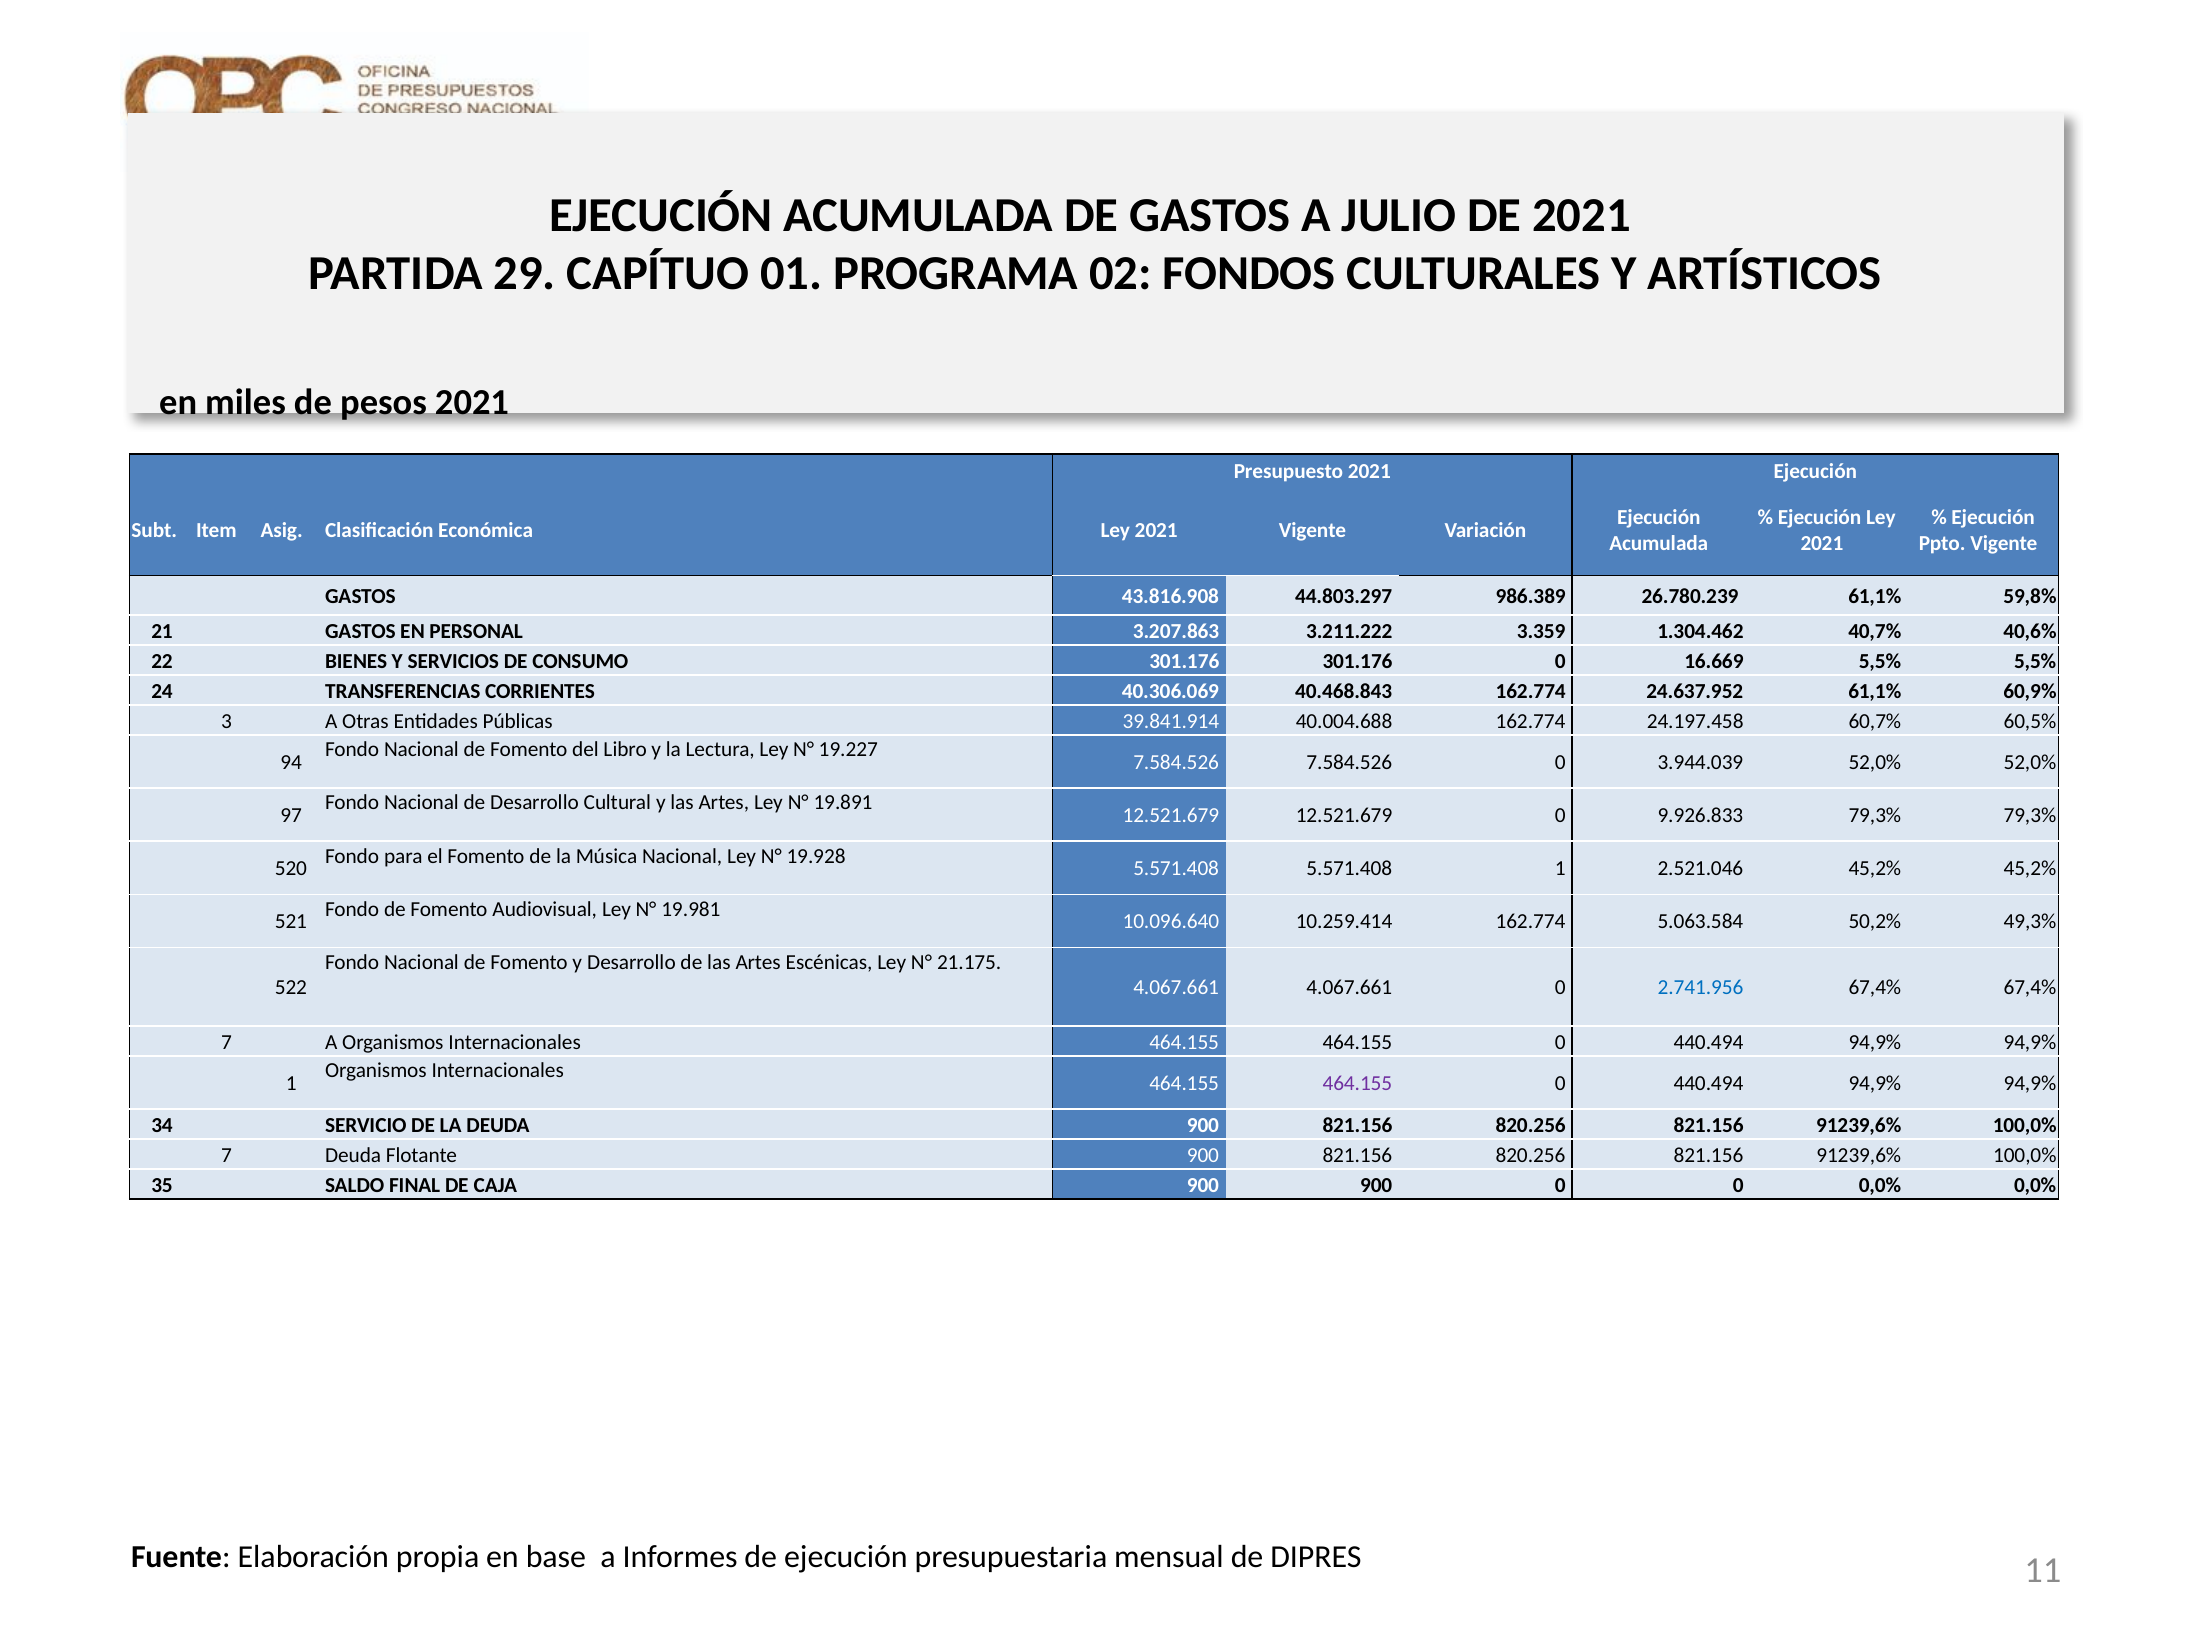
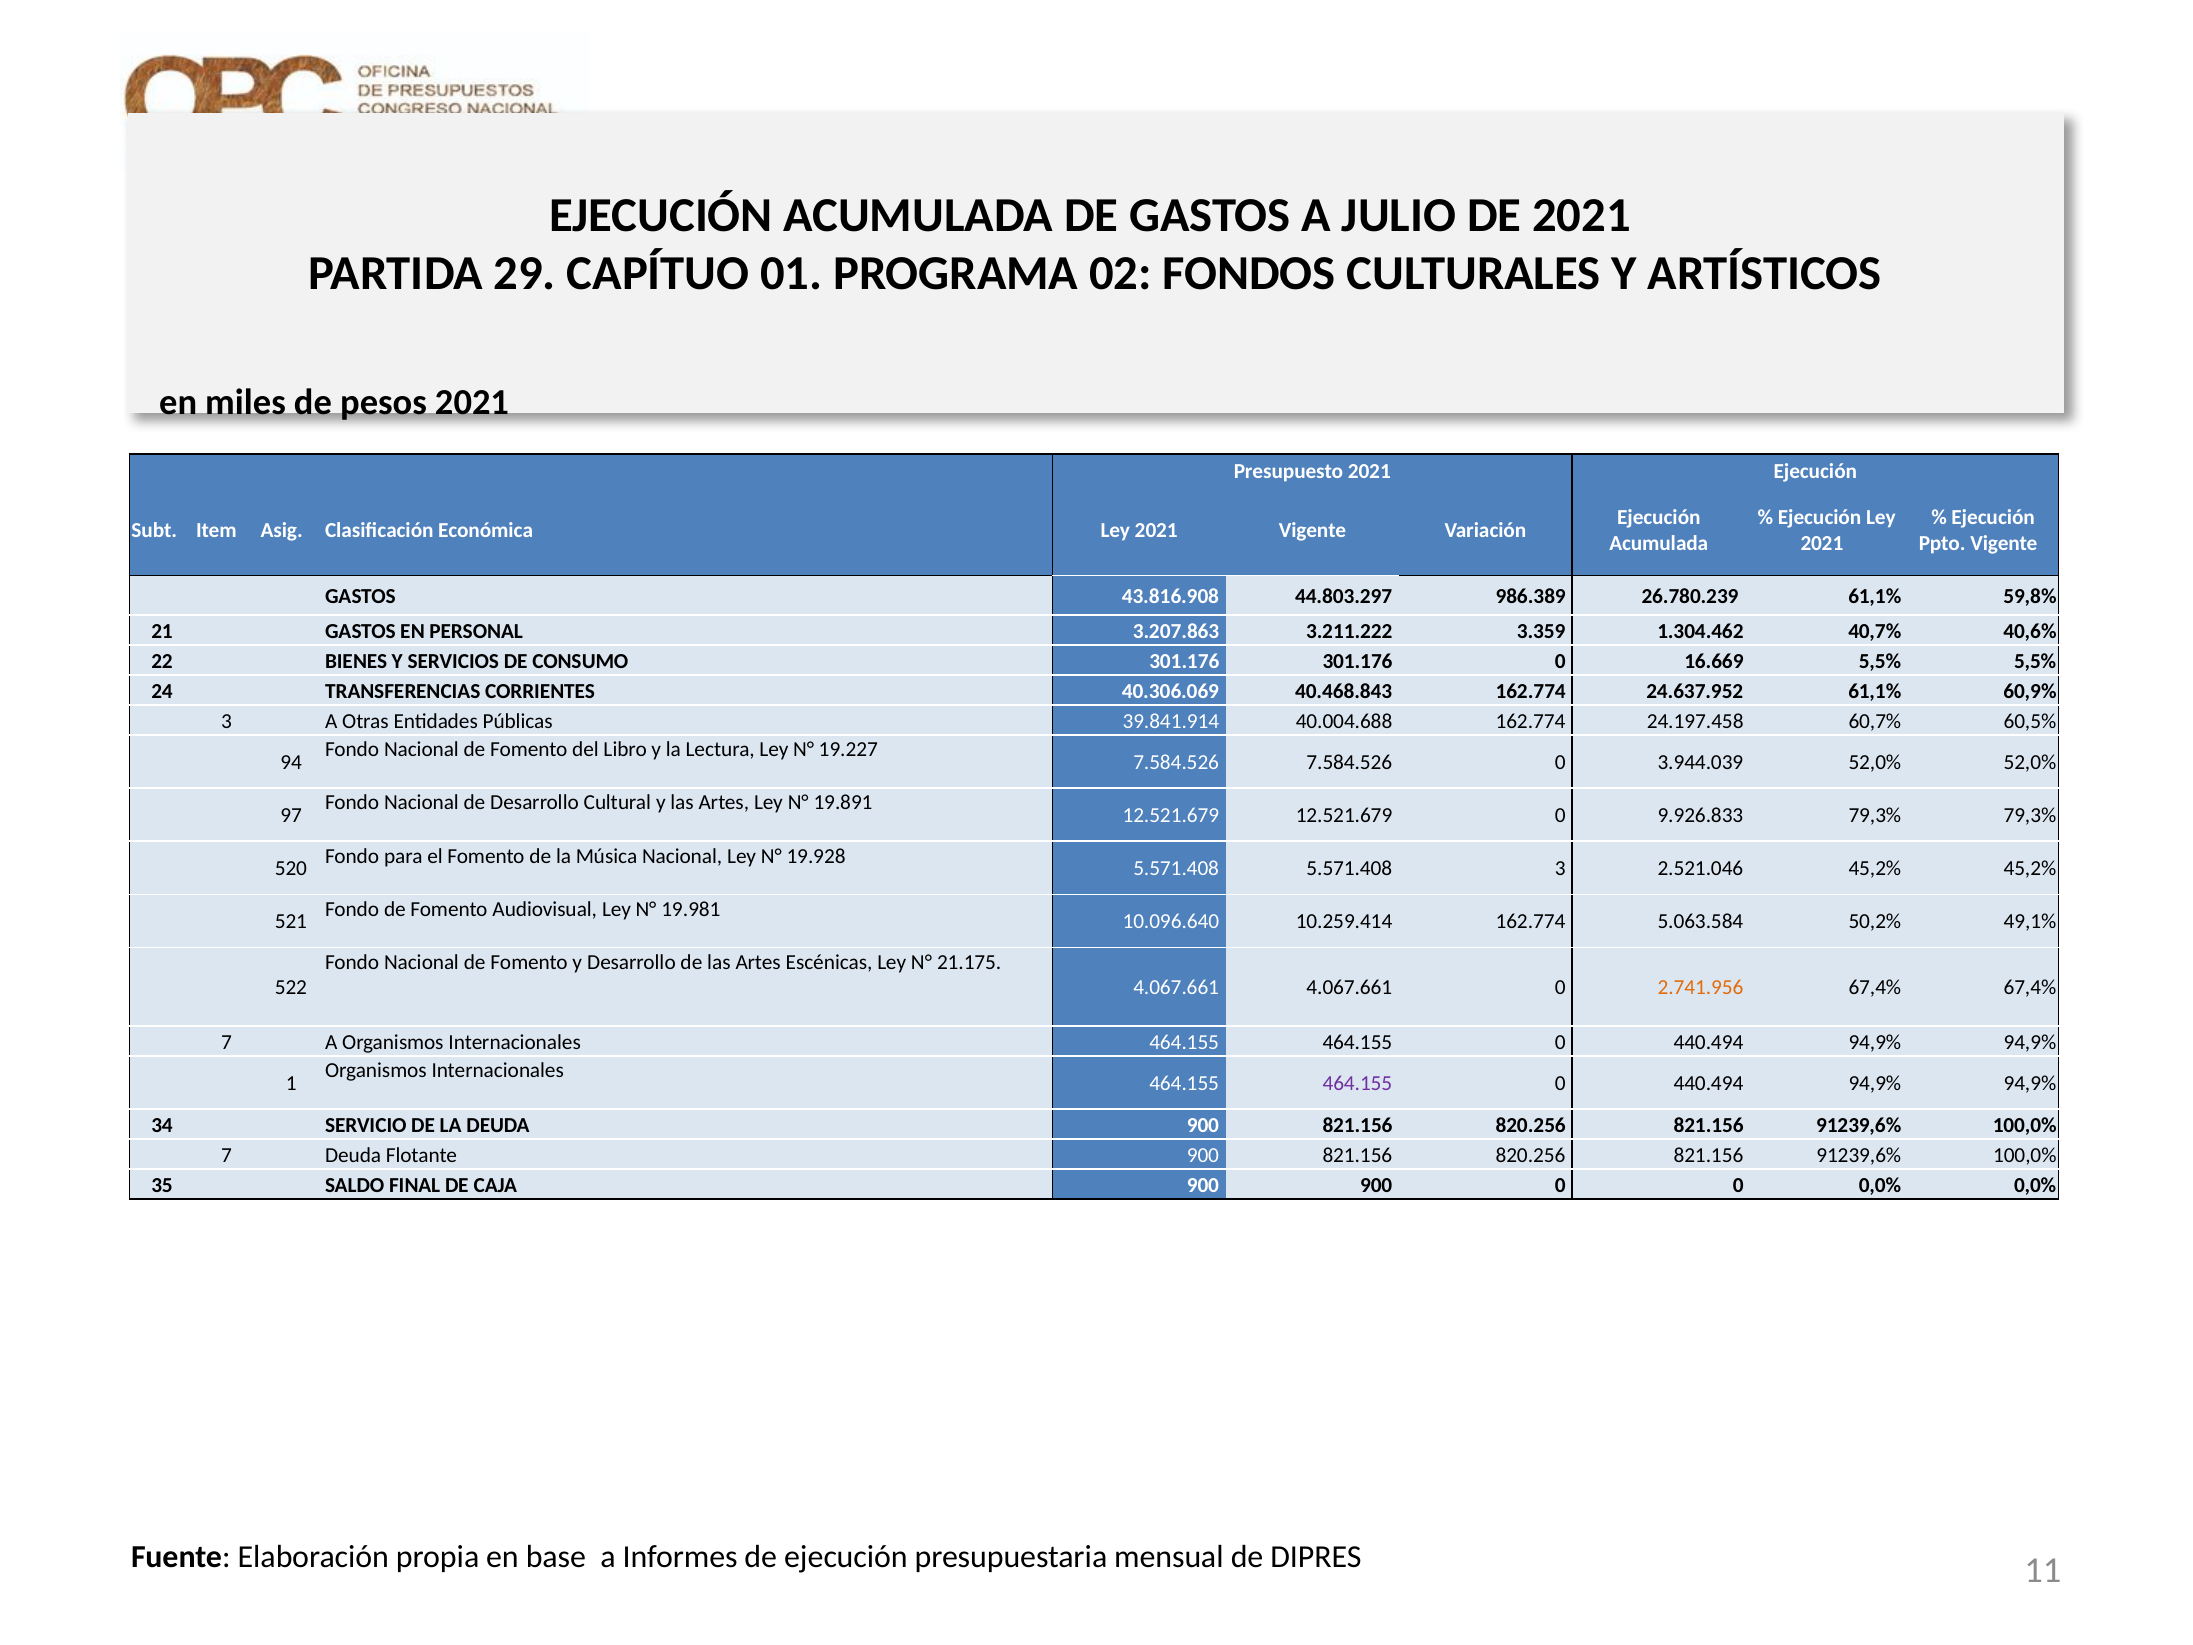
5.571.408 1: 1 -> 3
49,3%: 49,3% -> 49,1%
2.741.956 colour: blue -> orange
